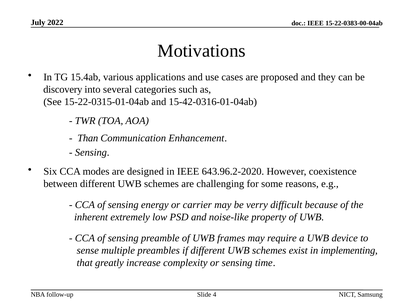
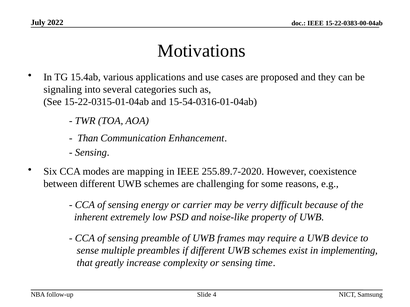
discovery: discovery -> signaling
15-42-0316-01-04ab: 15-42-0316-01-04ab -> 15-54-0316-01-04ab
designed: designed -> mapping
643.96.2-2020: 643.96.2-2020 -> 255.89.7-2020
